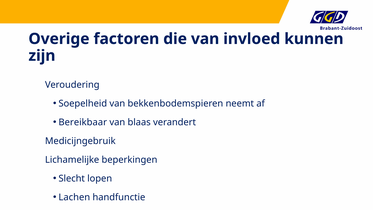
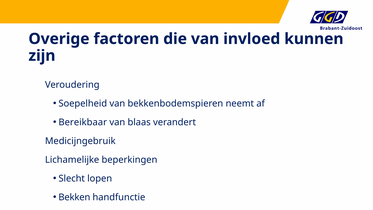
Lachen: Lachen -> Bekken
